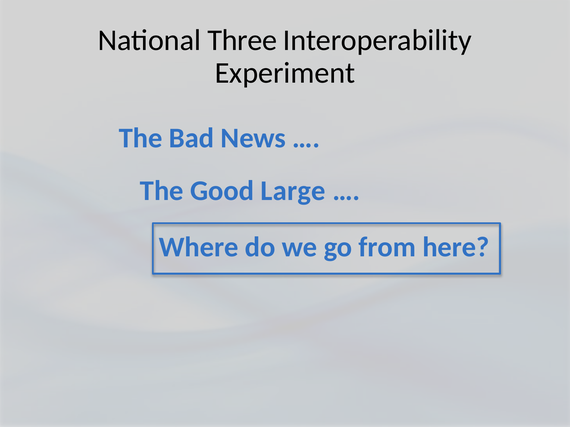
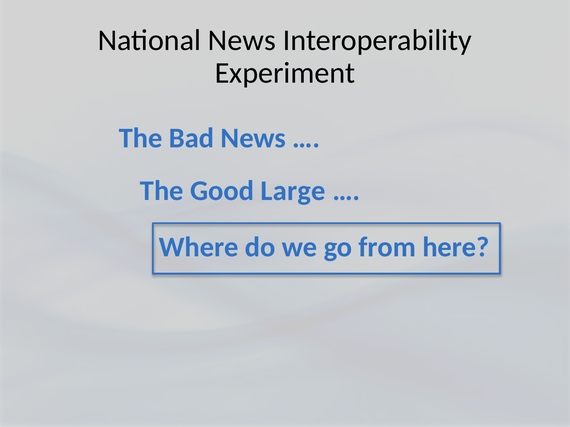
National Three: Three -> News
